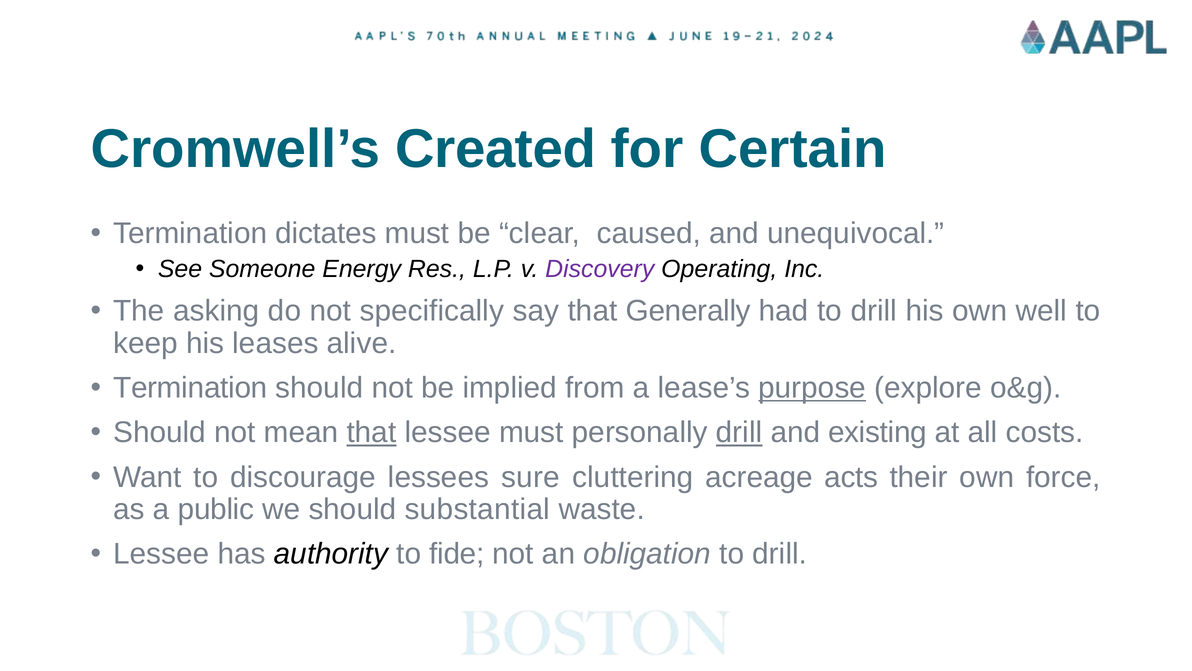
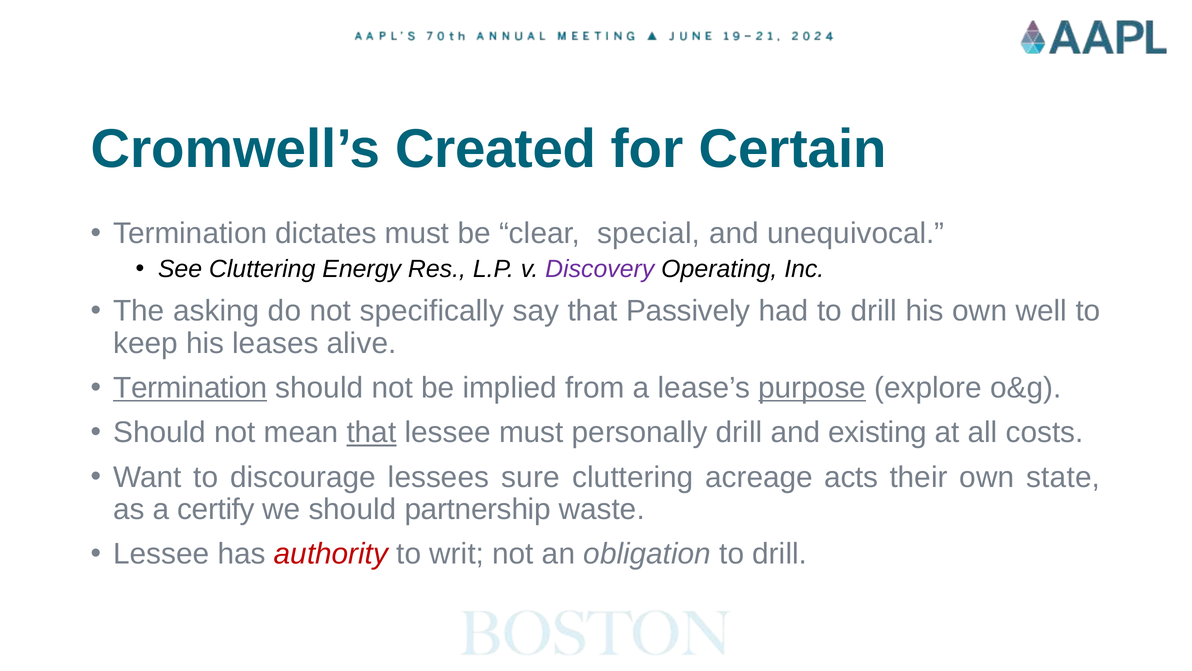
caused: caused -> special
See Someone: Someone -> Cluttering
Generally: Generally -> Passively
Termination at (190, 388) underline: none -> present
drill at (739, 432) underline: present -> none
force: force -> state
public: public -> certify
substantial: substantial -> partnership
authority colour: black -> red
fide: fide -> writ
